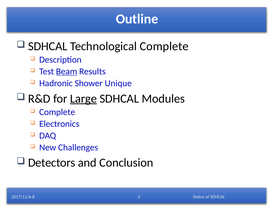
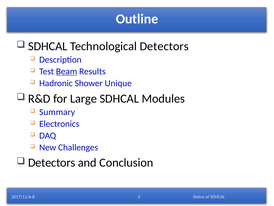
Technological Complete: Complete -> Detectors
Large underline: present -> none
Complete at (57, 112): Complete -> Summary
